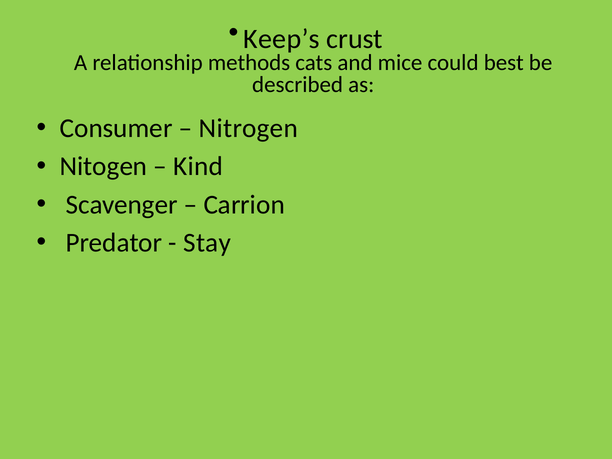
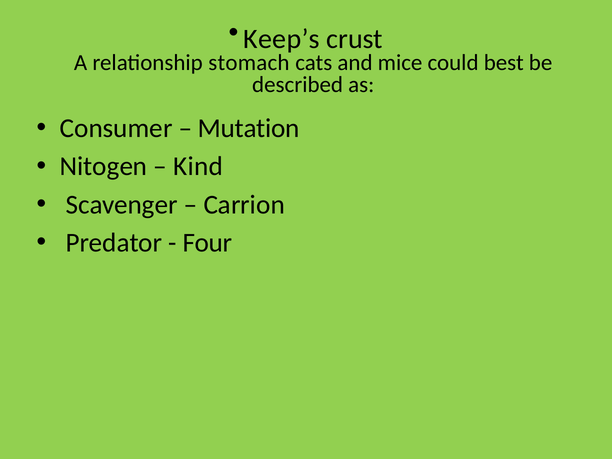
methods: methods -> stomach
Nitrogen: Nitrogen -> Mutation
Stay: Stay -> Four
